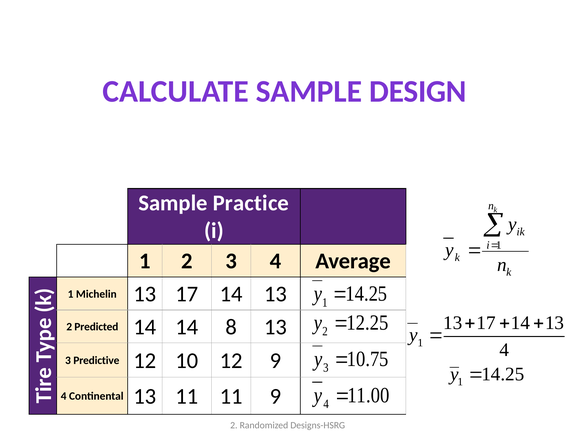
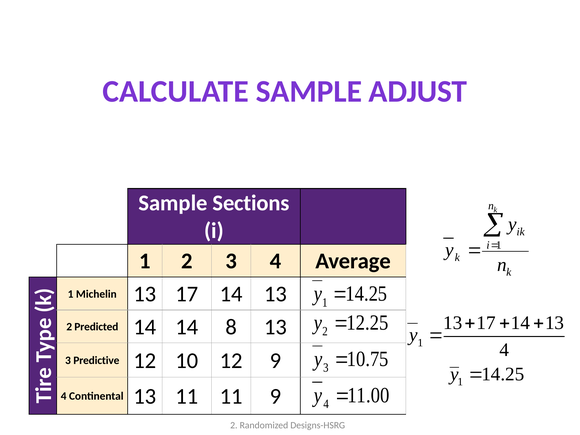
DESIGN: DESIGN -> ADJUST
Practice: Practice -> Sections
